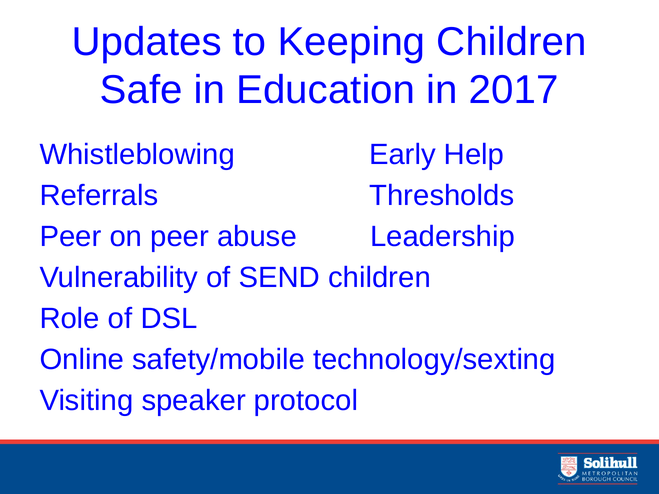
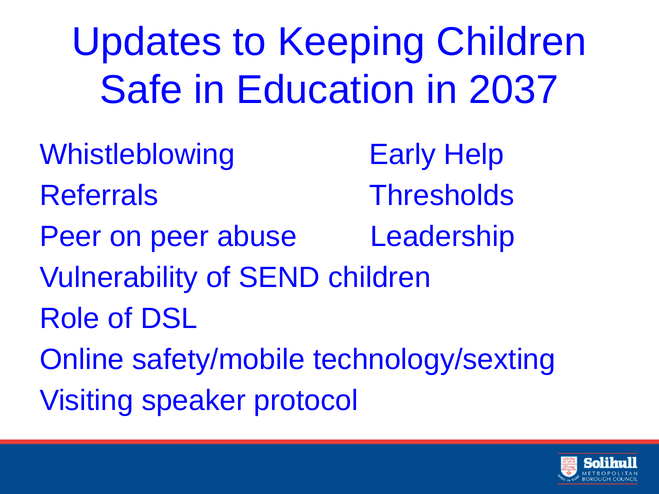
2017: 2017 -> 2037
